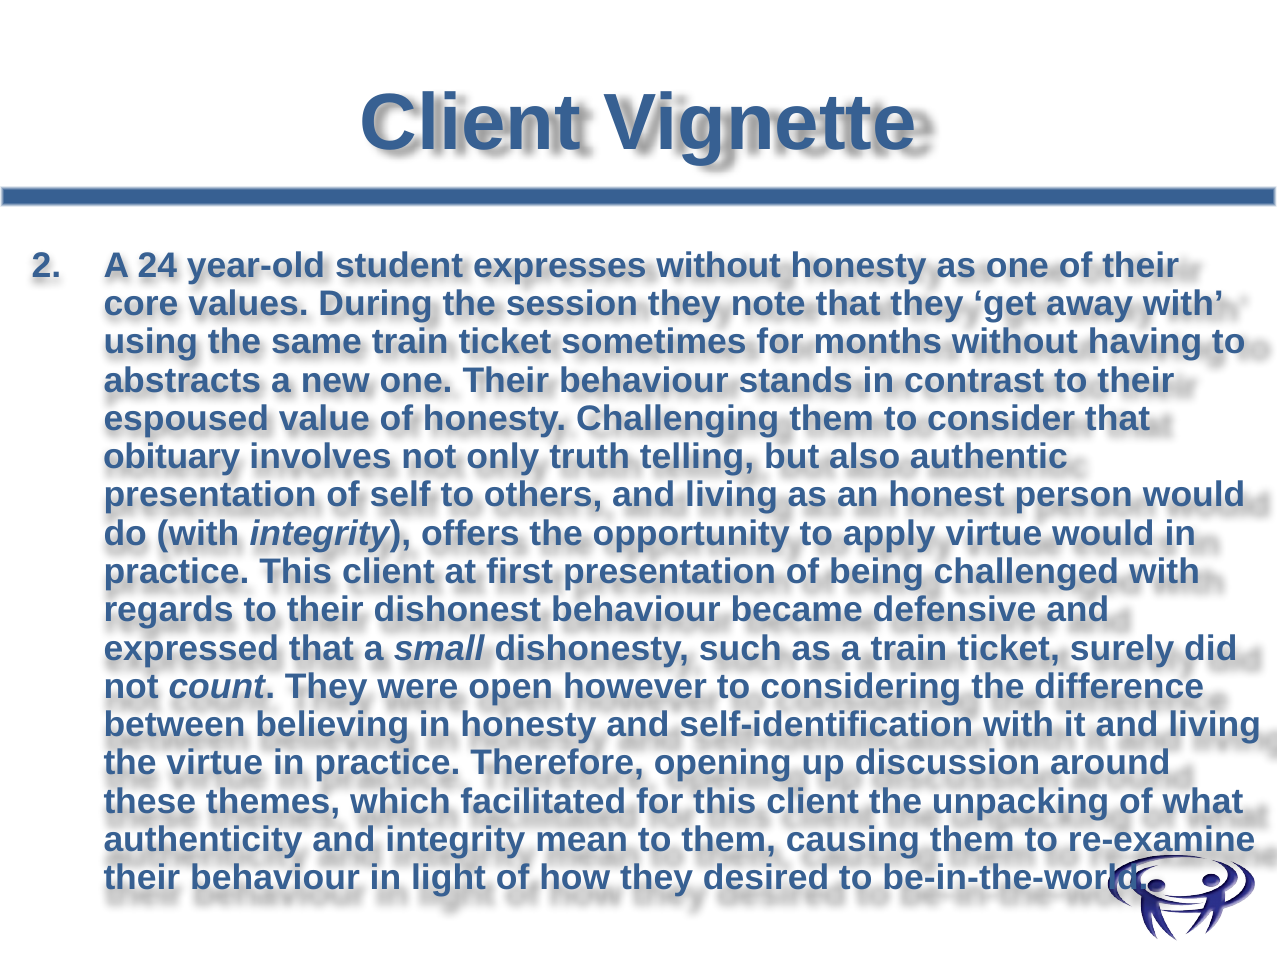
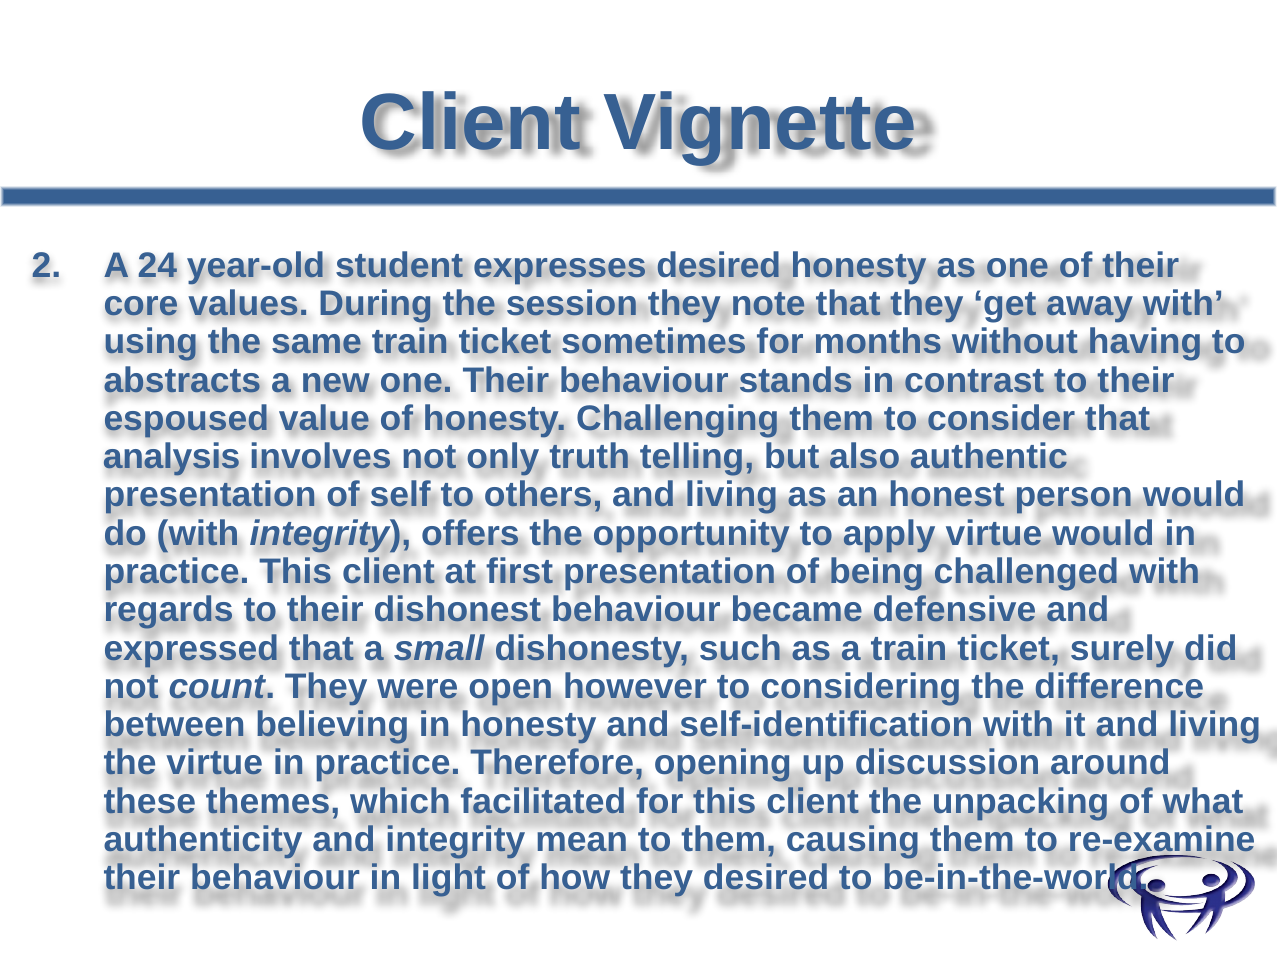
expresses without: without -> desired
obituary: obituary -> analysis
